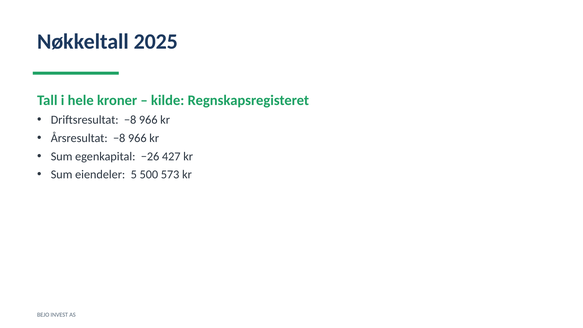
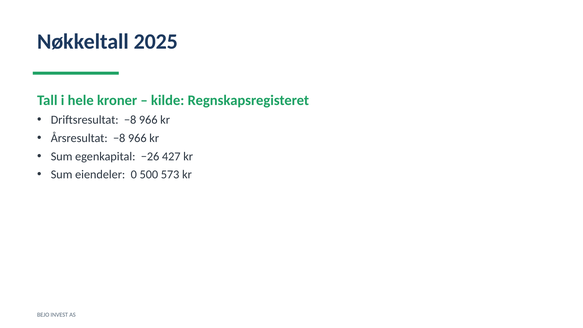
5: 5 -> 0
